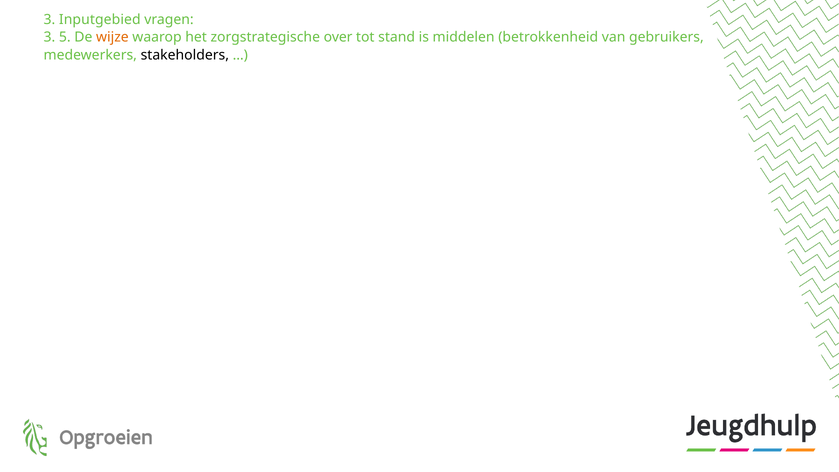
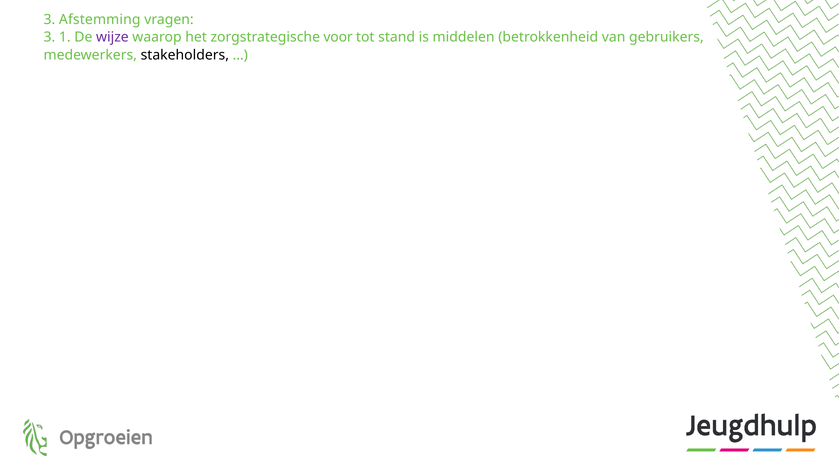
Inputgebied: Inputgebied -> Afstemming
5: 5 -> 1
wijze colour: orange -> purple
over: over -> voor
